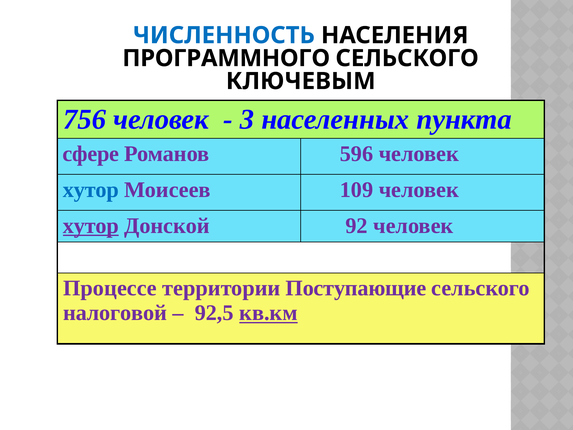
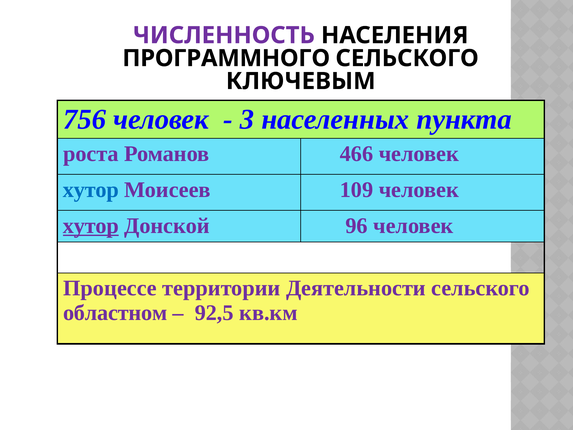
ЧИСЛЕННОСТЬ colour: blue -> purple
сфере: сфере -> роста
596: 596 -> 466
92: 92 -> 96
Поступающие: Поступающие -> Деятельности
налоговой: налоговой -> областном
кв.км underline: present -> none
